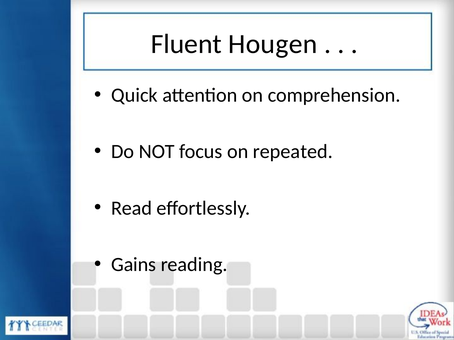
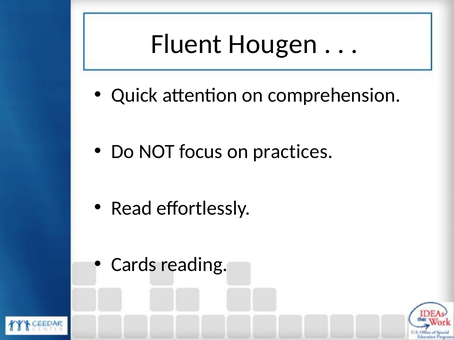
repeated: repeated -> practices
Gains: Gains -> Cards
